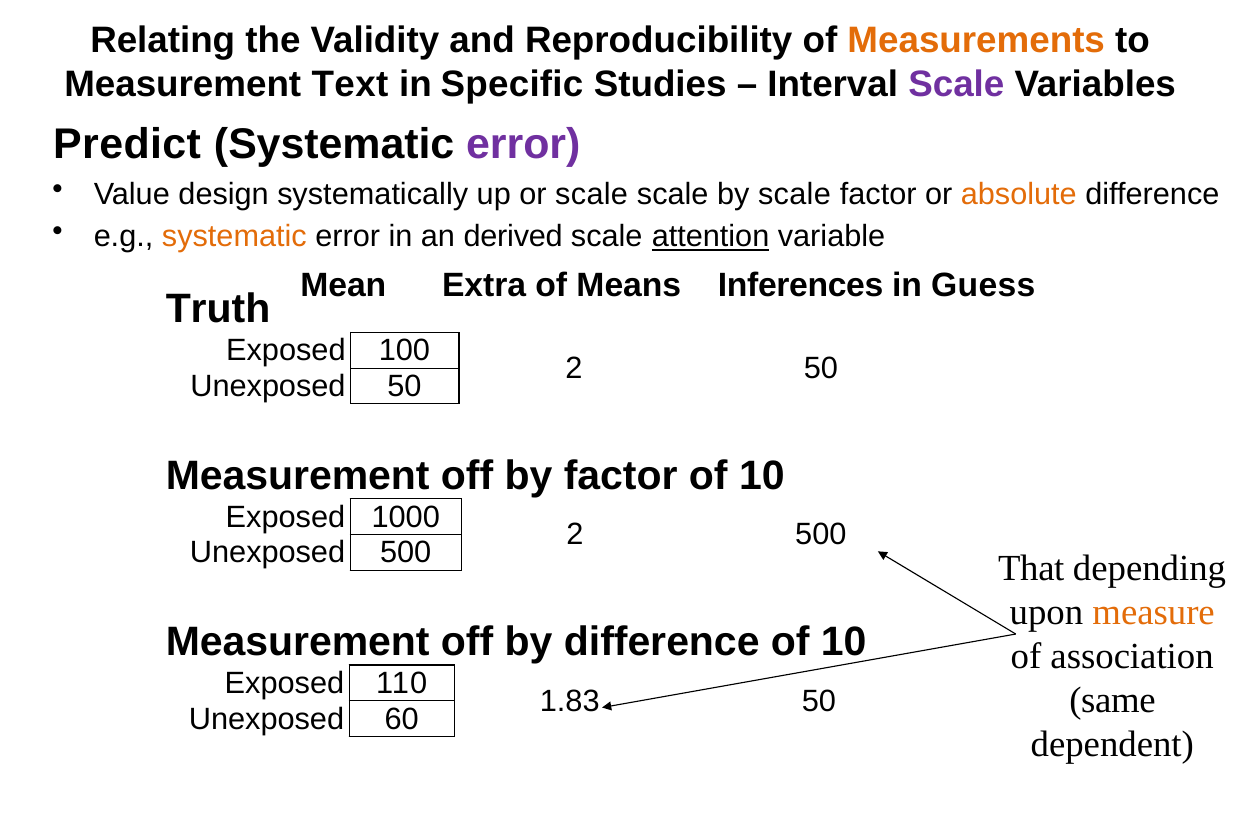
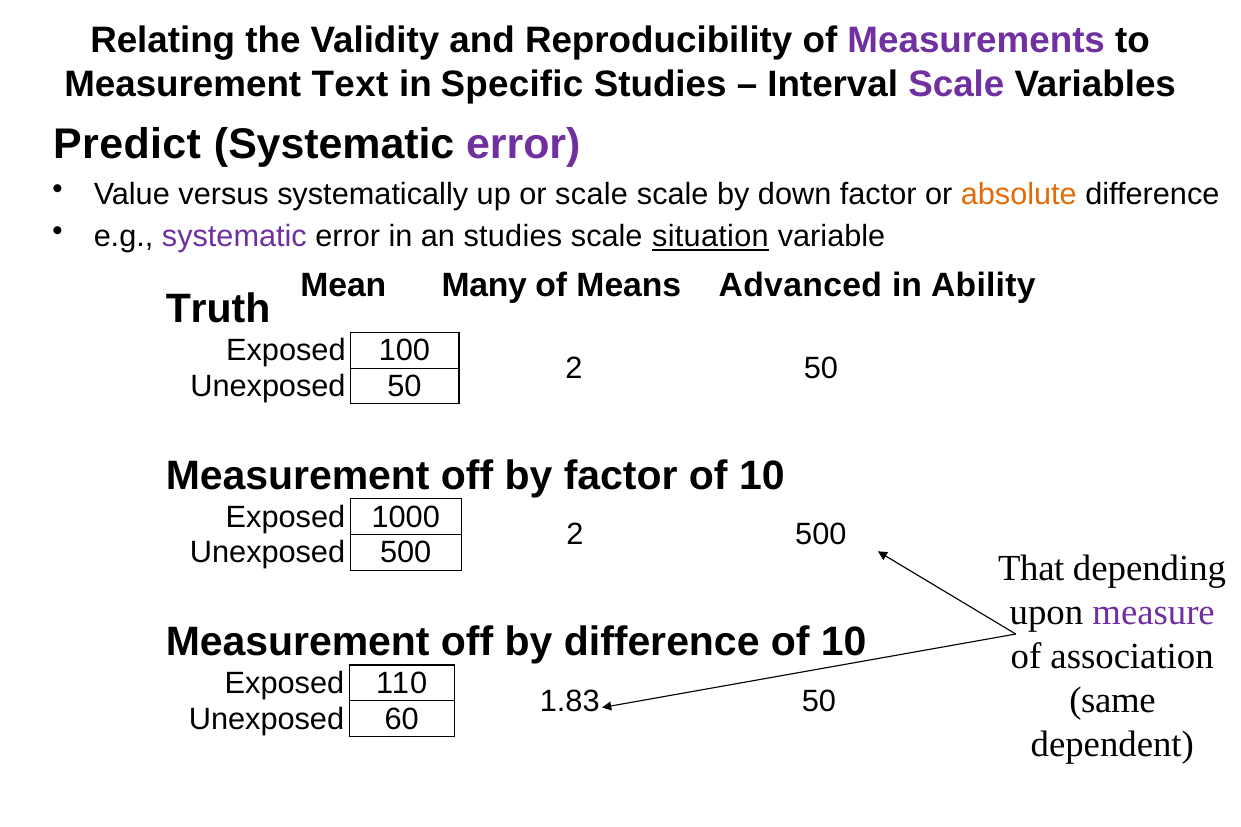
Measurements colour: orange -> purple
design: design -> versus
by scale: scale -> down
systematic at (234, 237) colour: orange -> purple
an derived: derived -> studies
attention: attention -> situation
Extra: Extra -> Many
Inferences: Inferences -> Advanced
Guess: Guess -> Ability
measure colour: orange -> purple
